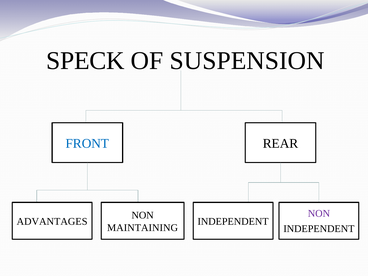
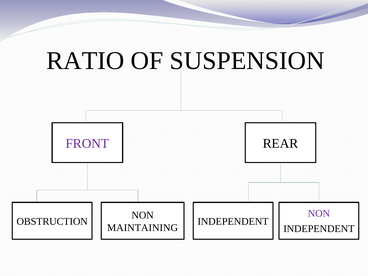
SPECK: SPECK -> RATIO
FRONT colour: blue -> purple
ADVANTAGES: ADVANTAGES -> OBSTRUCTION
